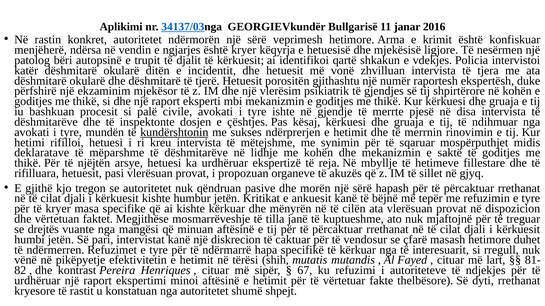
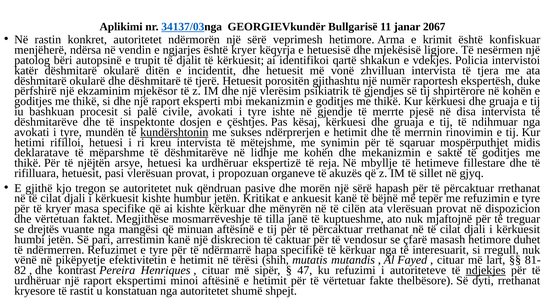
2016: 2016 -> 2067
intervistat: intervistat -> arrestimin
67: 67 -> 47
ndjekjes underline: none -> present
